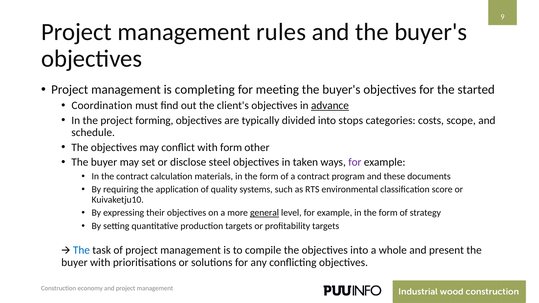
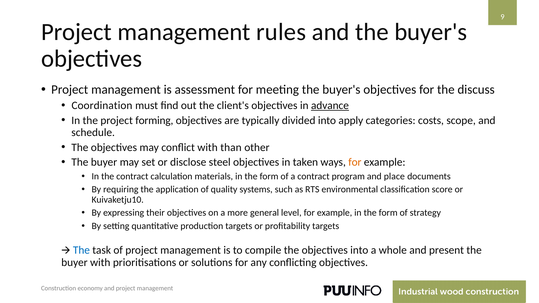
completing: completing -> assessment
started: started -> discuss
stops: stops -> apply
with form: form -> than
for at (355, 162) colour: purple -> orange
these: these -> place
general underline: present -> none
